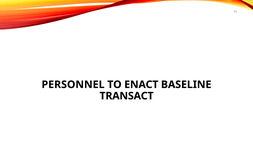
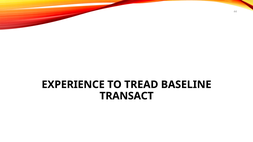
PERSONNEL: PERSONNEL -> EXPERIENCE
ENACT: ENACT -> TREAD
